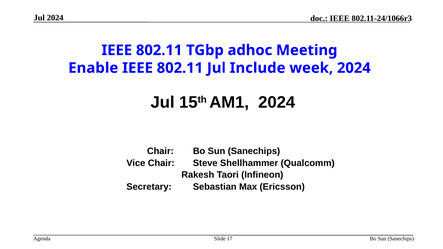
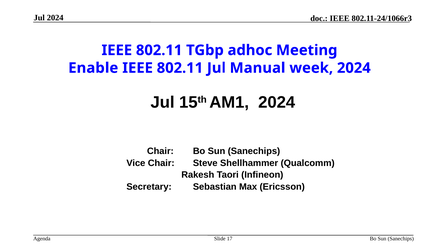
Include: Include -> Manual
